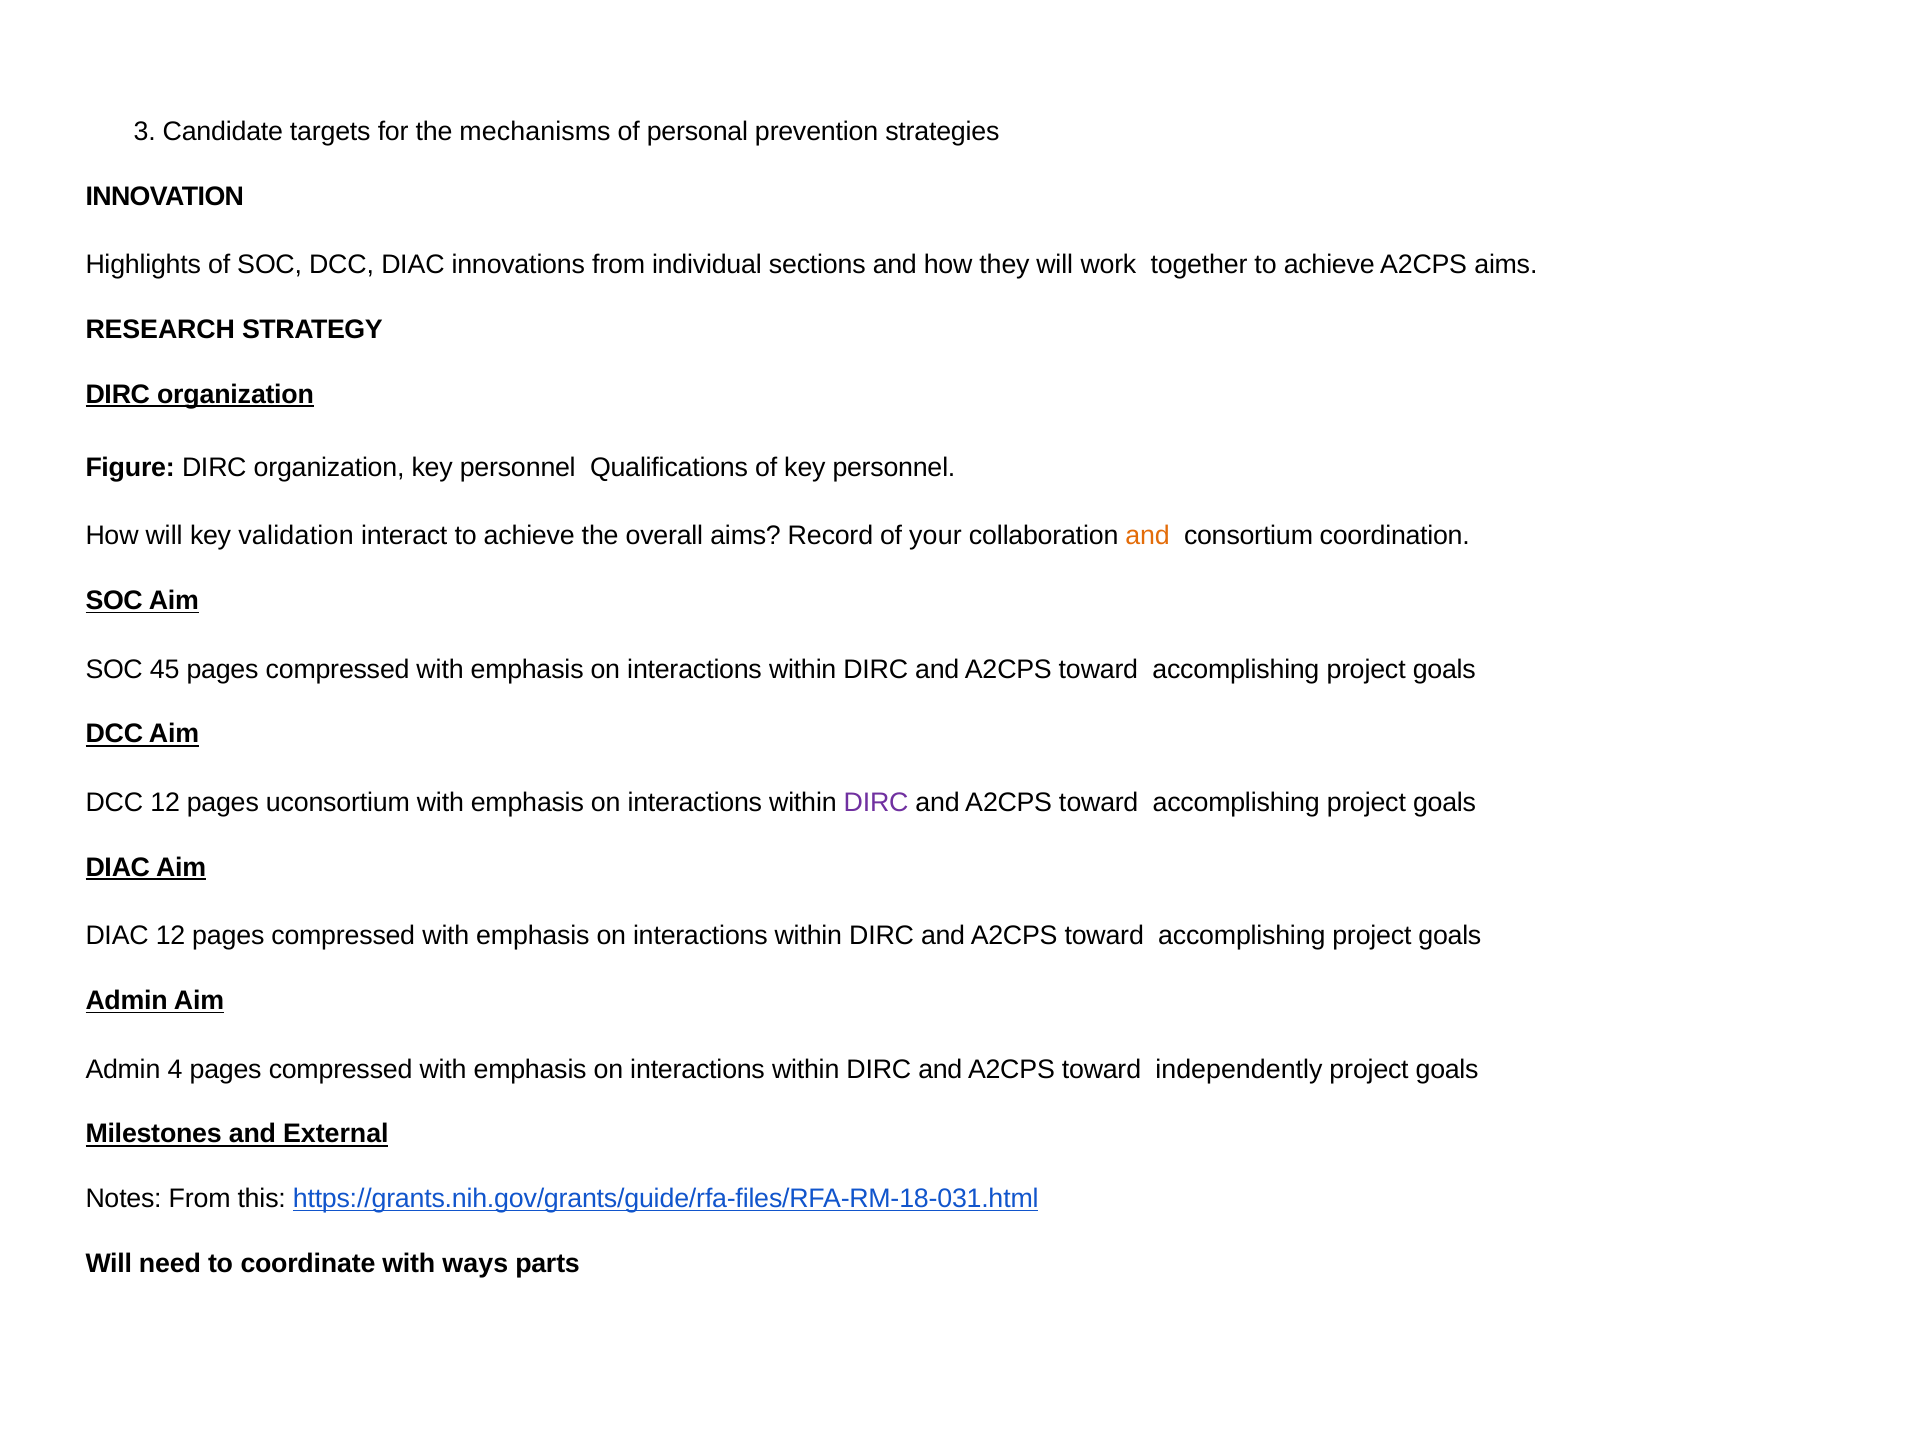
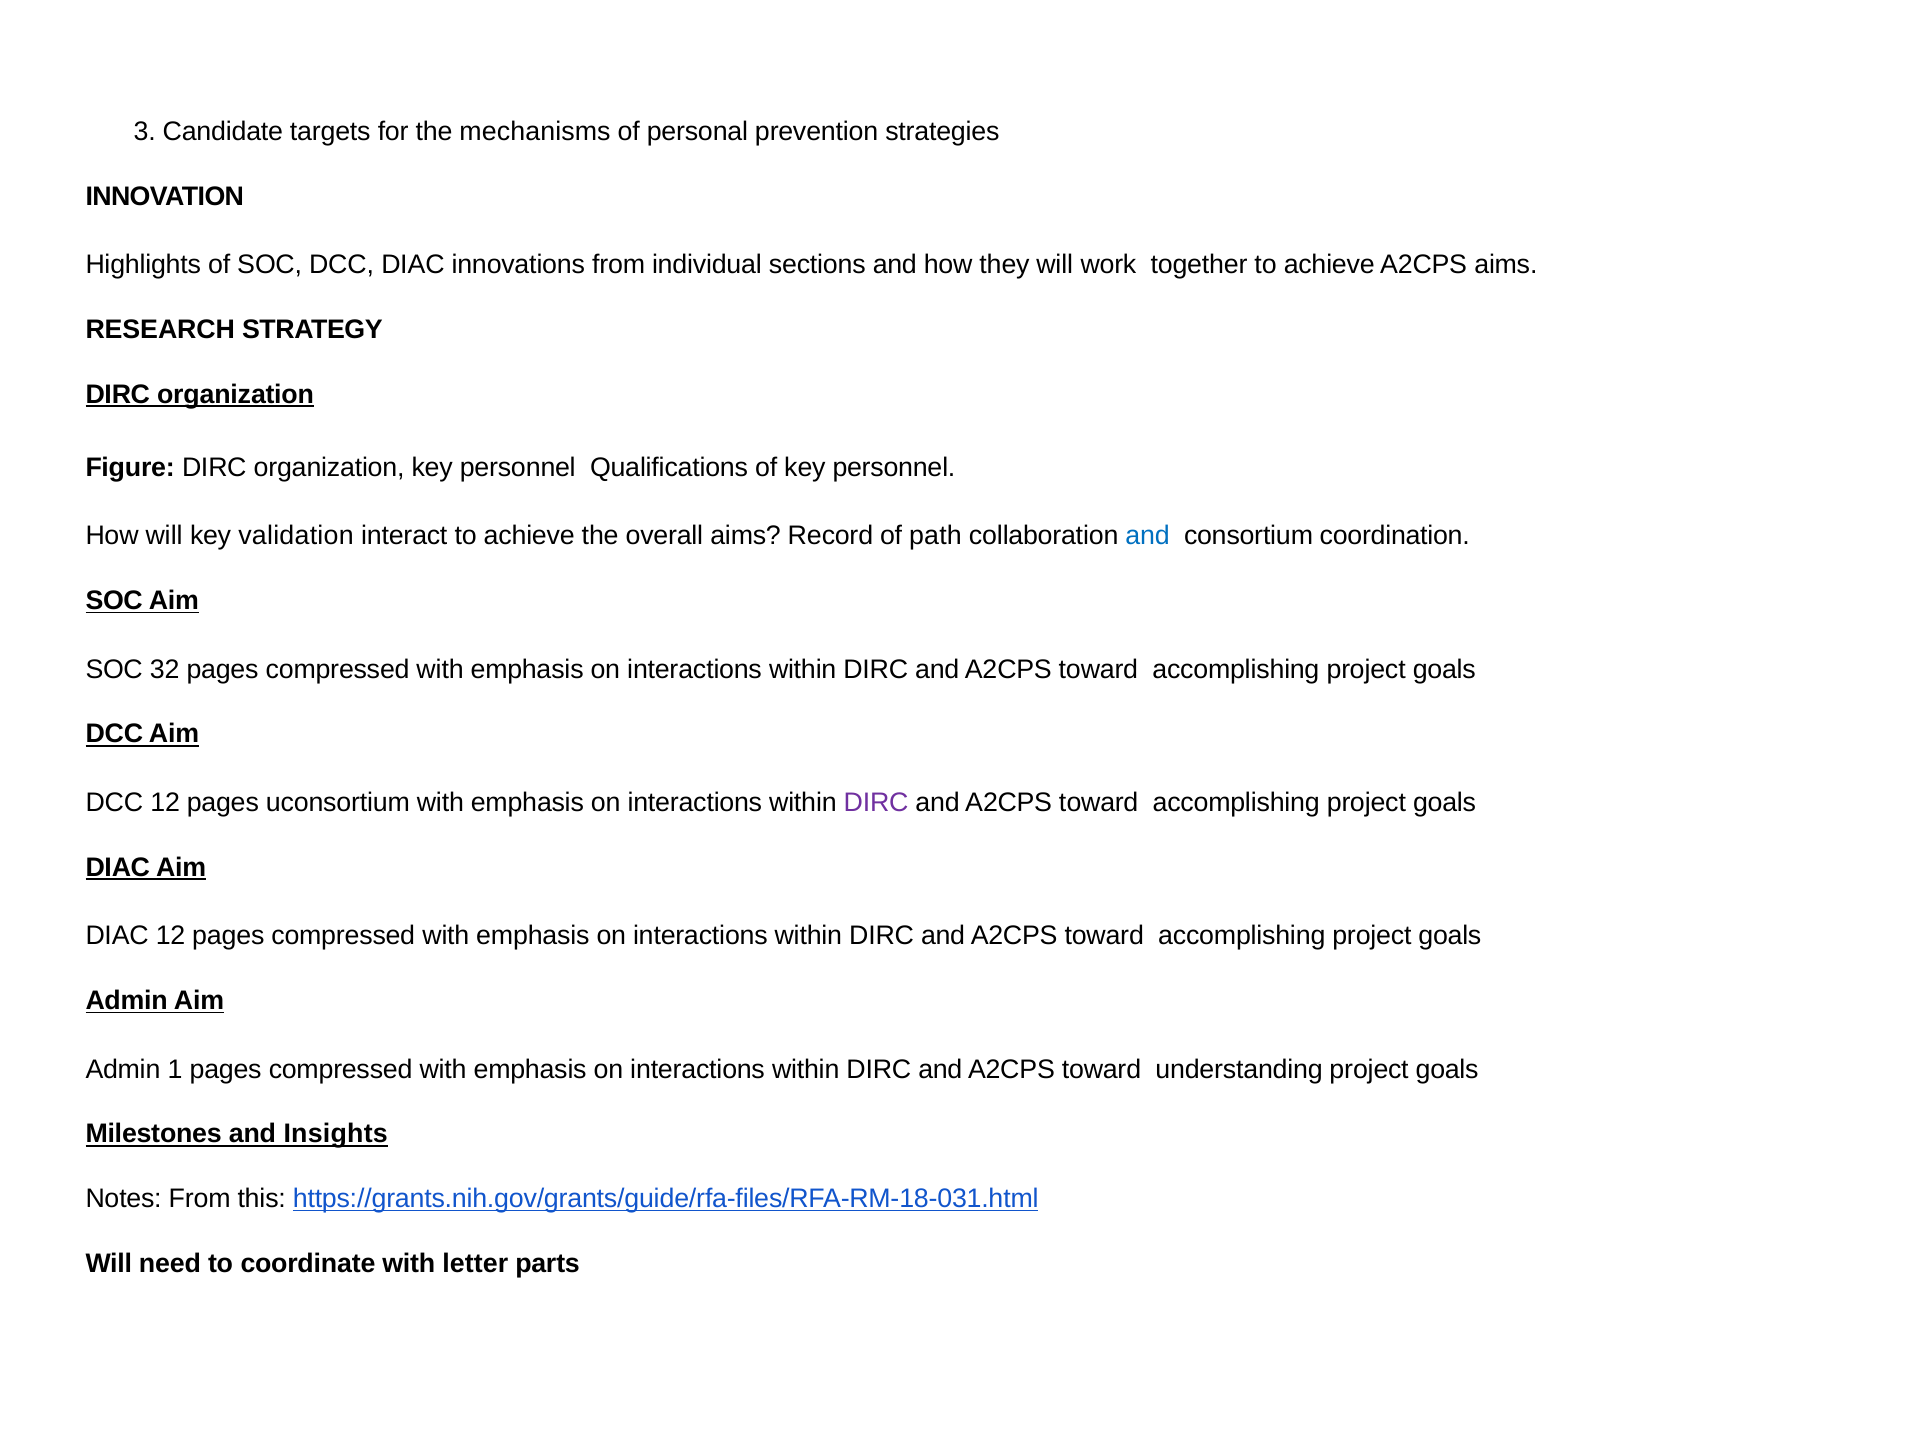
your: your -> path
and at (1148, 536) colour: orange -> blue
45: 45 -> 32
4: 4 -> 1
independently: independently -> understanding
External: External -> Insights
ways: ways -> letter
